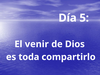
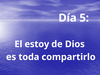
venir: venir -> estoy
